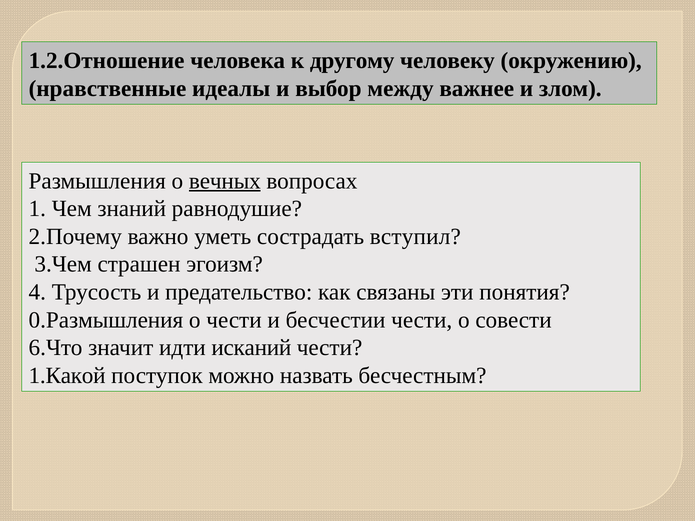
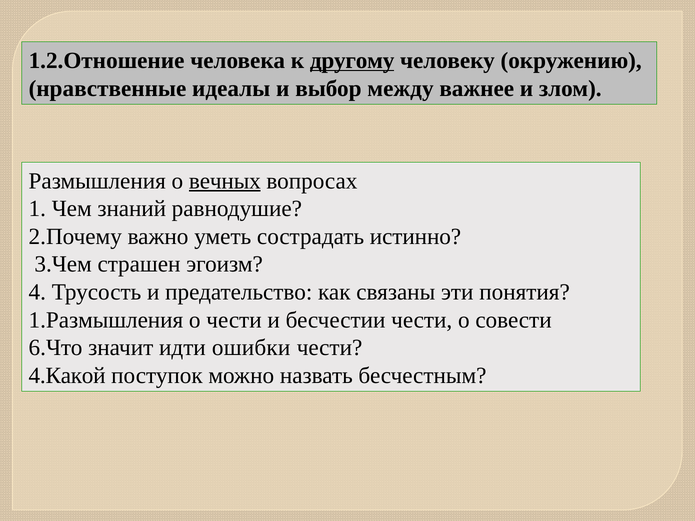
другому underline: none -> present
вступил: вступил -> истинно
0.Размышления: 0.Размышления -> 1.Размышления
исканий: исканий -> ошибки
1.Какой: 1.Какой -> 4.Какой
